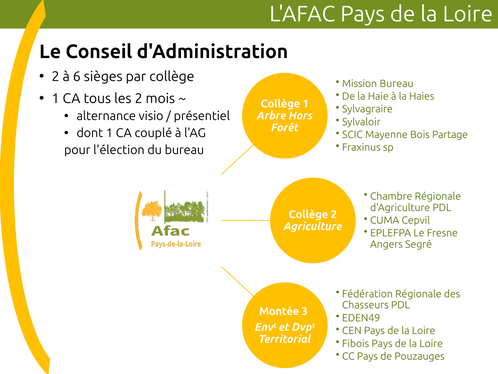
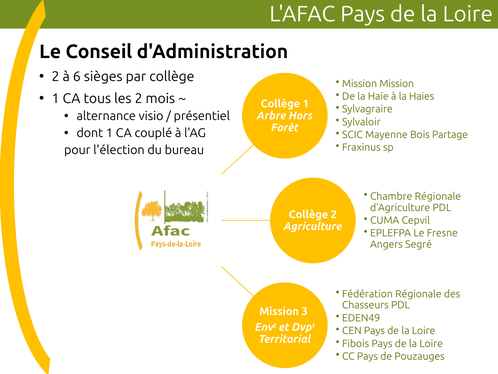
Mission Bureau: Bureau -> Mission
Montée at (279, 311): Montée -> Mission
